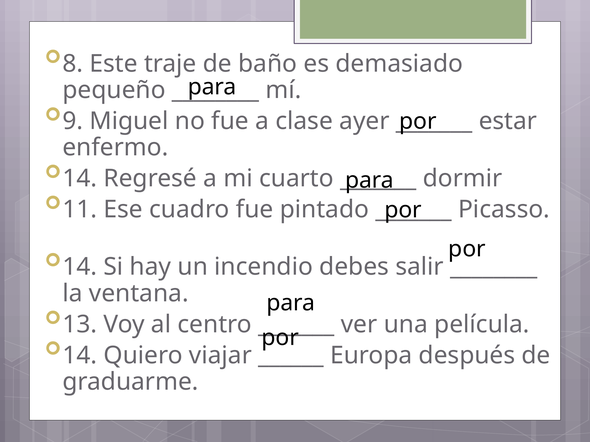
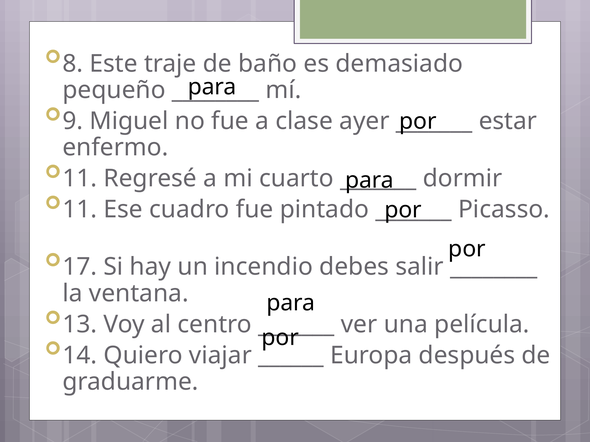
14 at (80, 179): 14 -> 11
14 at (80, 267): 14 -> 17
